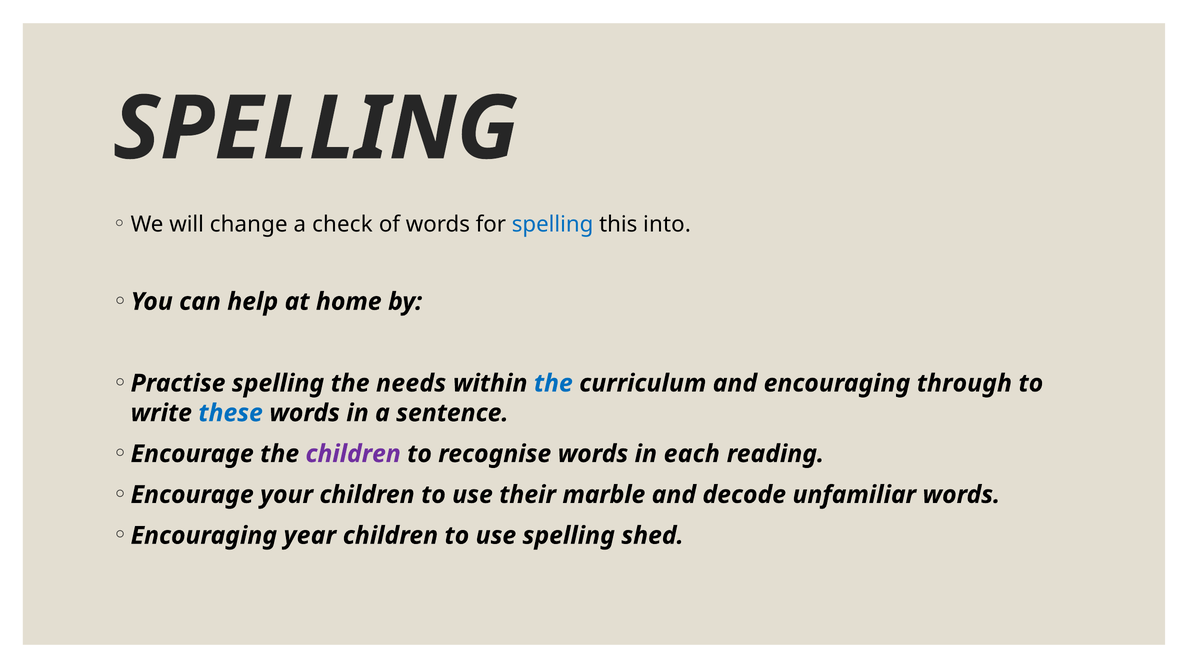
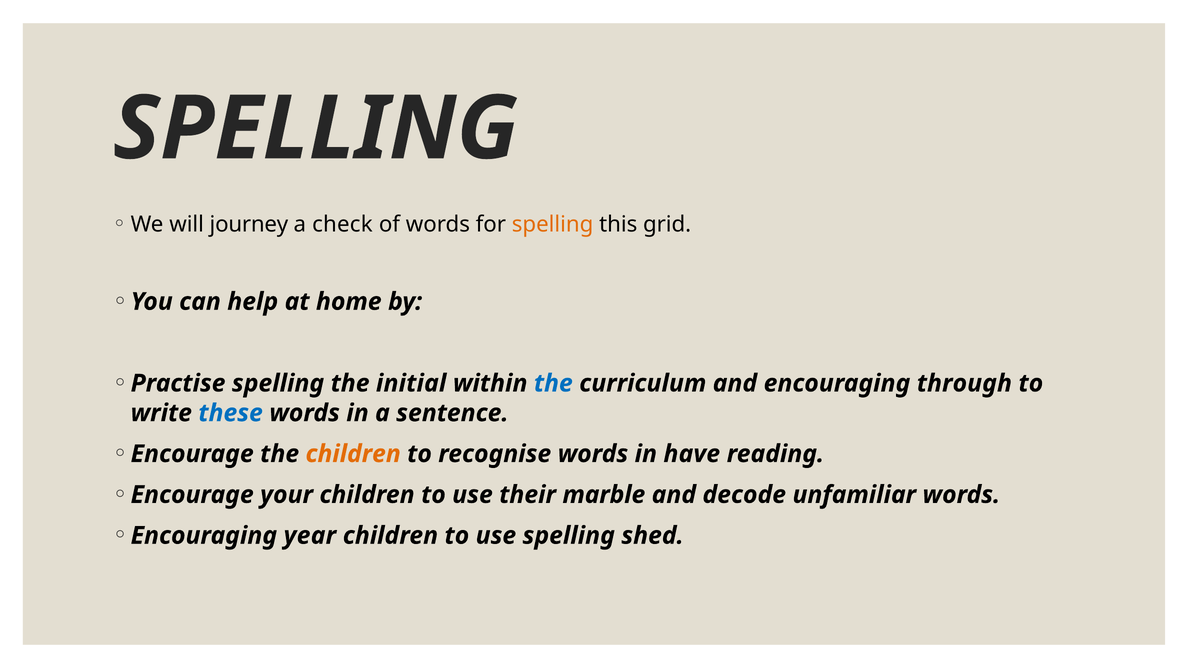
change: change -> journey
spelling at (553, 224) colour: blue -> orange
into: into -> grid
needs: needs -> initial
children at (353, 454) colour: purple -> orange
each: each -> have
